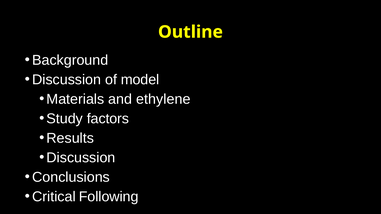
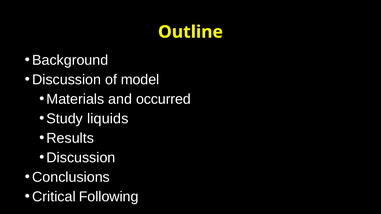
ethylene: ethylene -> occurred
factors: factors -> liquids
